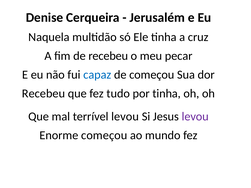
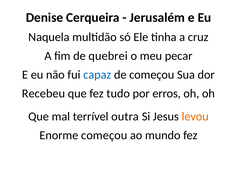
de recebeu: recebeu -> quebrei
por tinha: tinha -> erros
terrível levou: levou -> outra
levou at (195, 117) colour: purple -> orange
